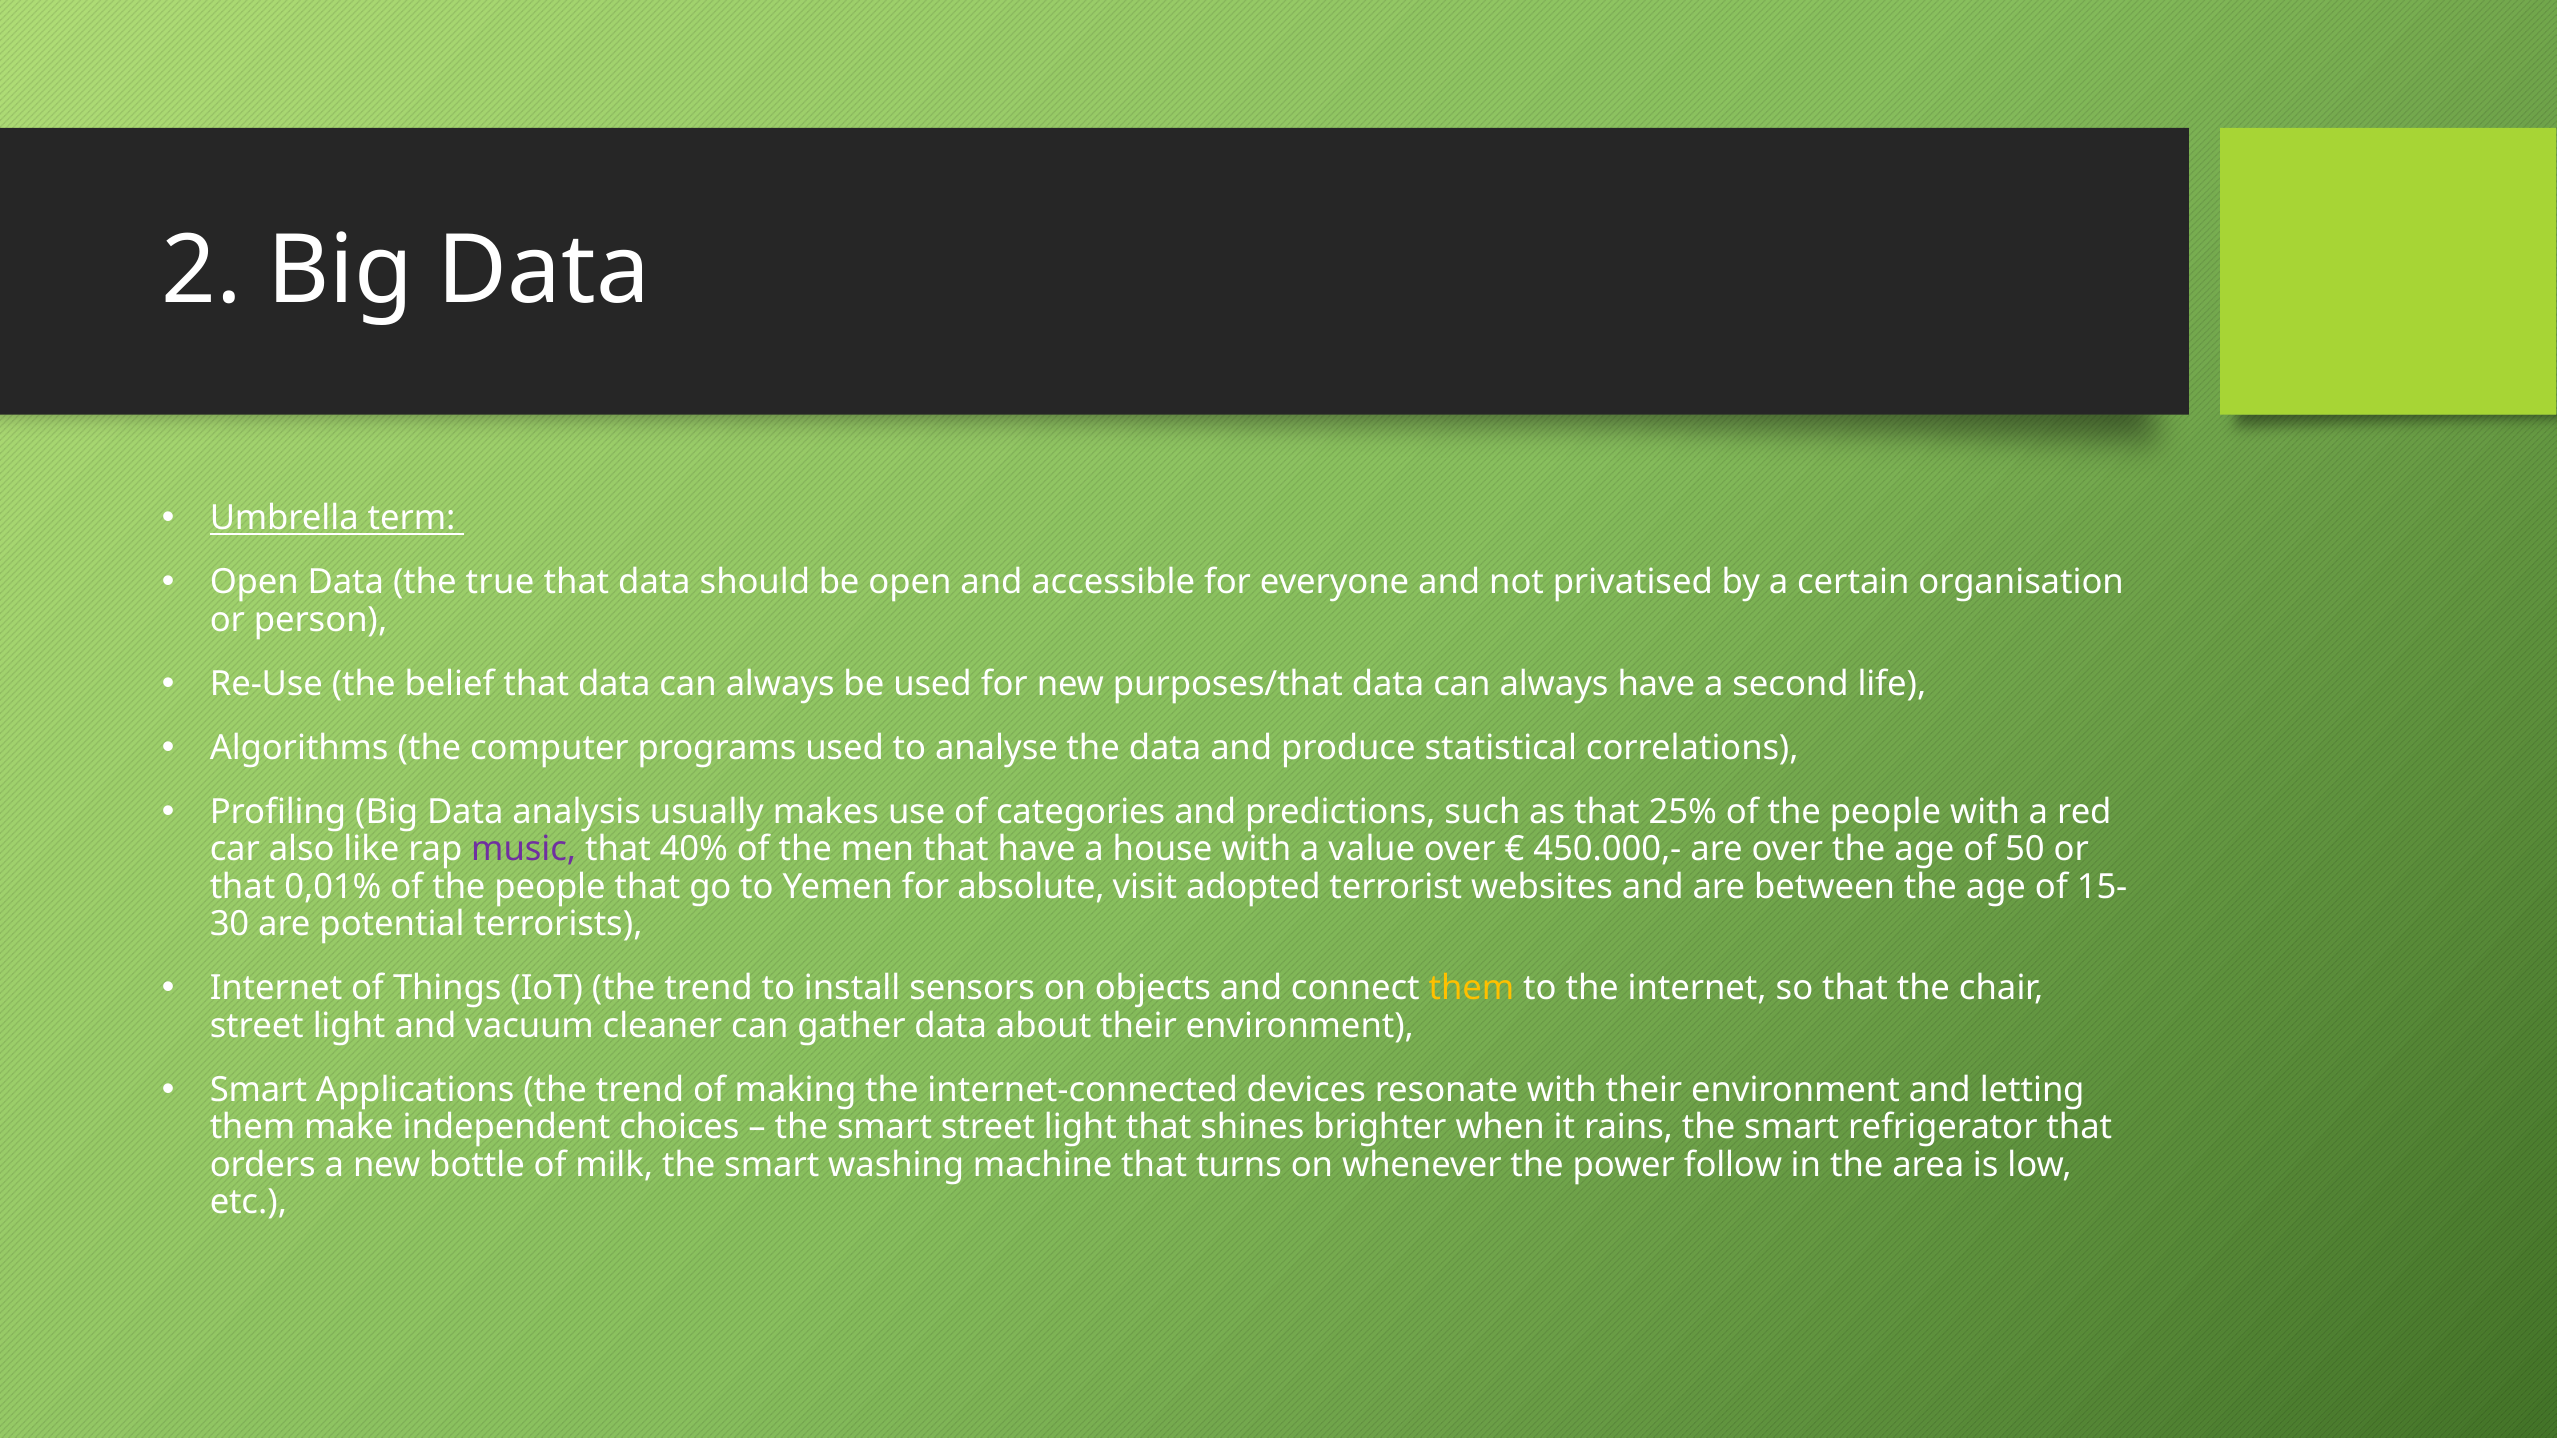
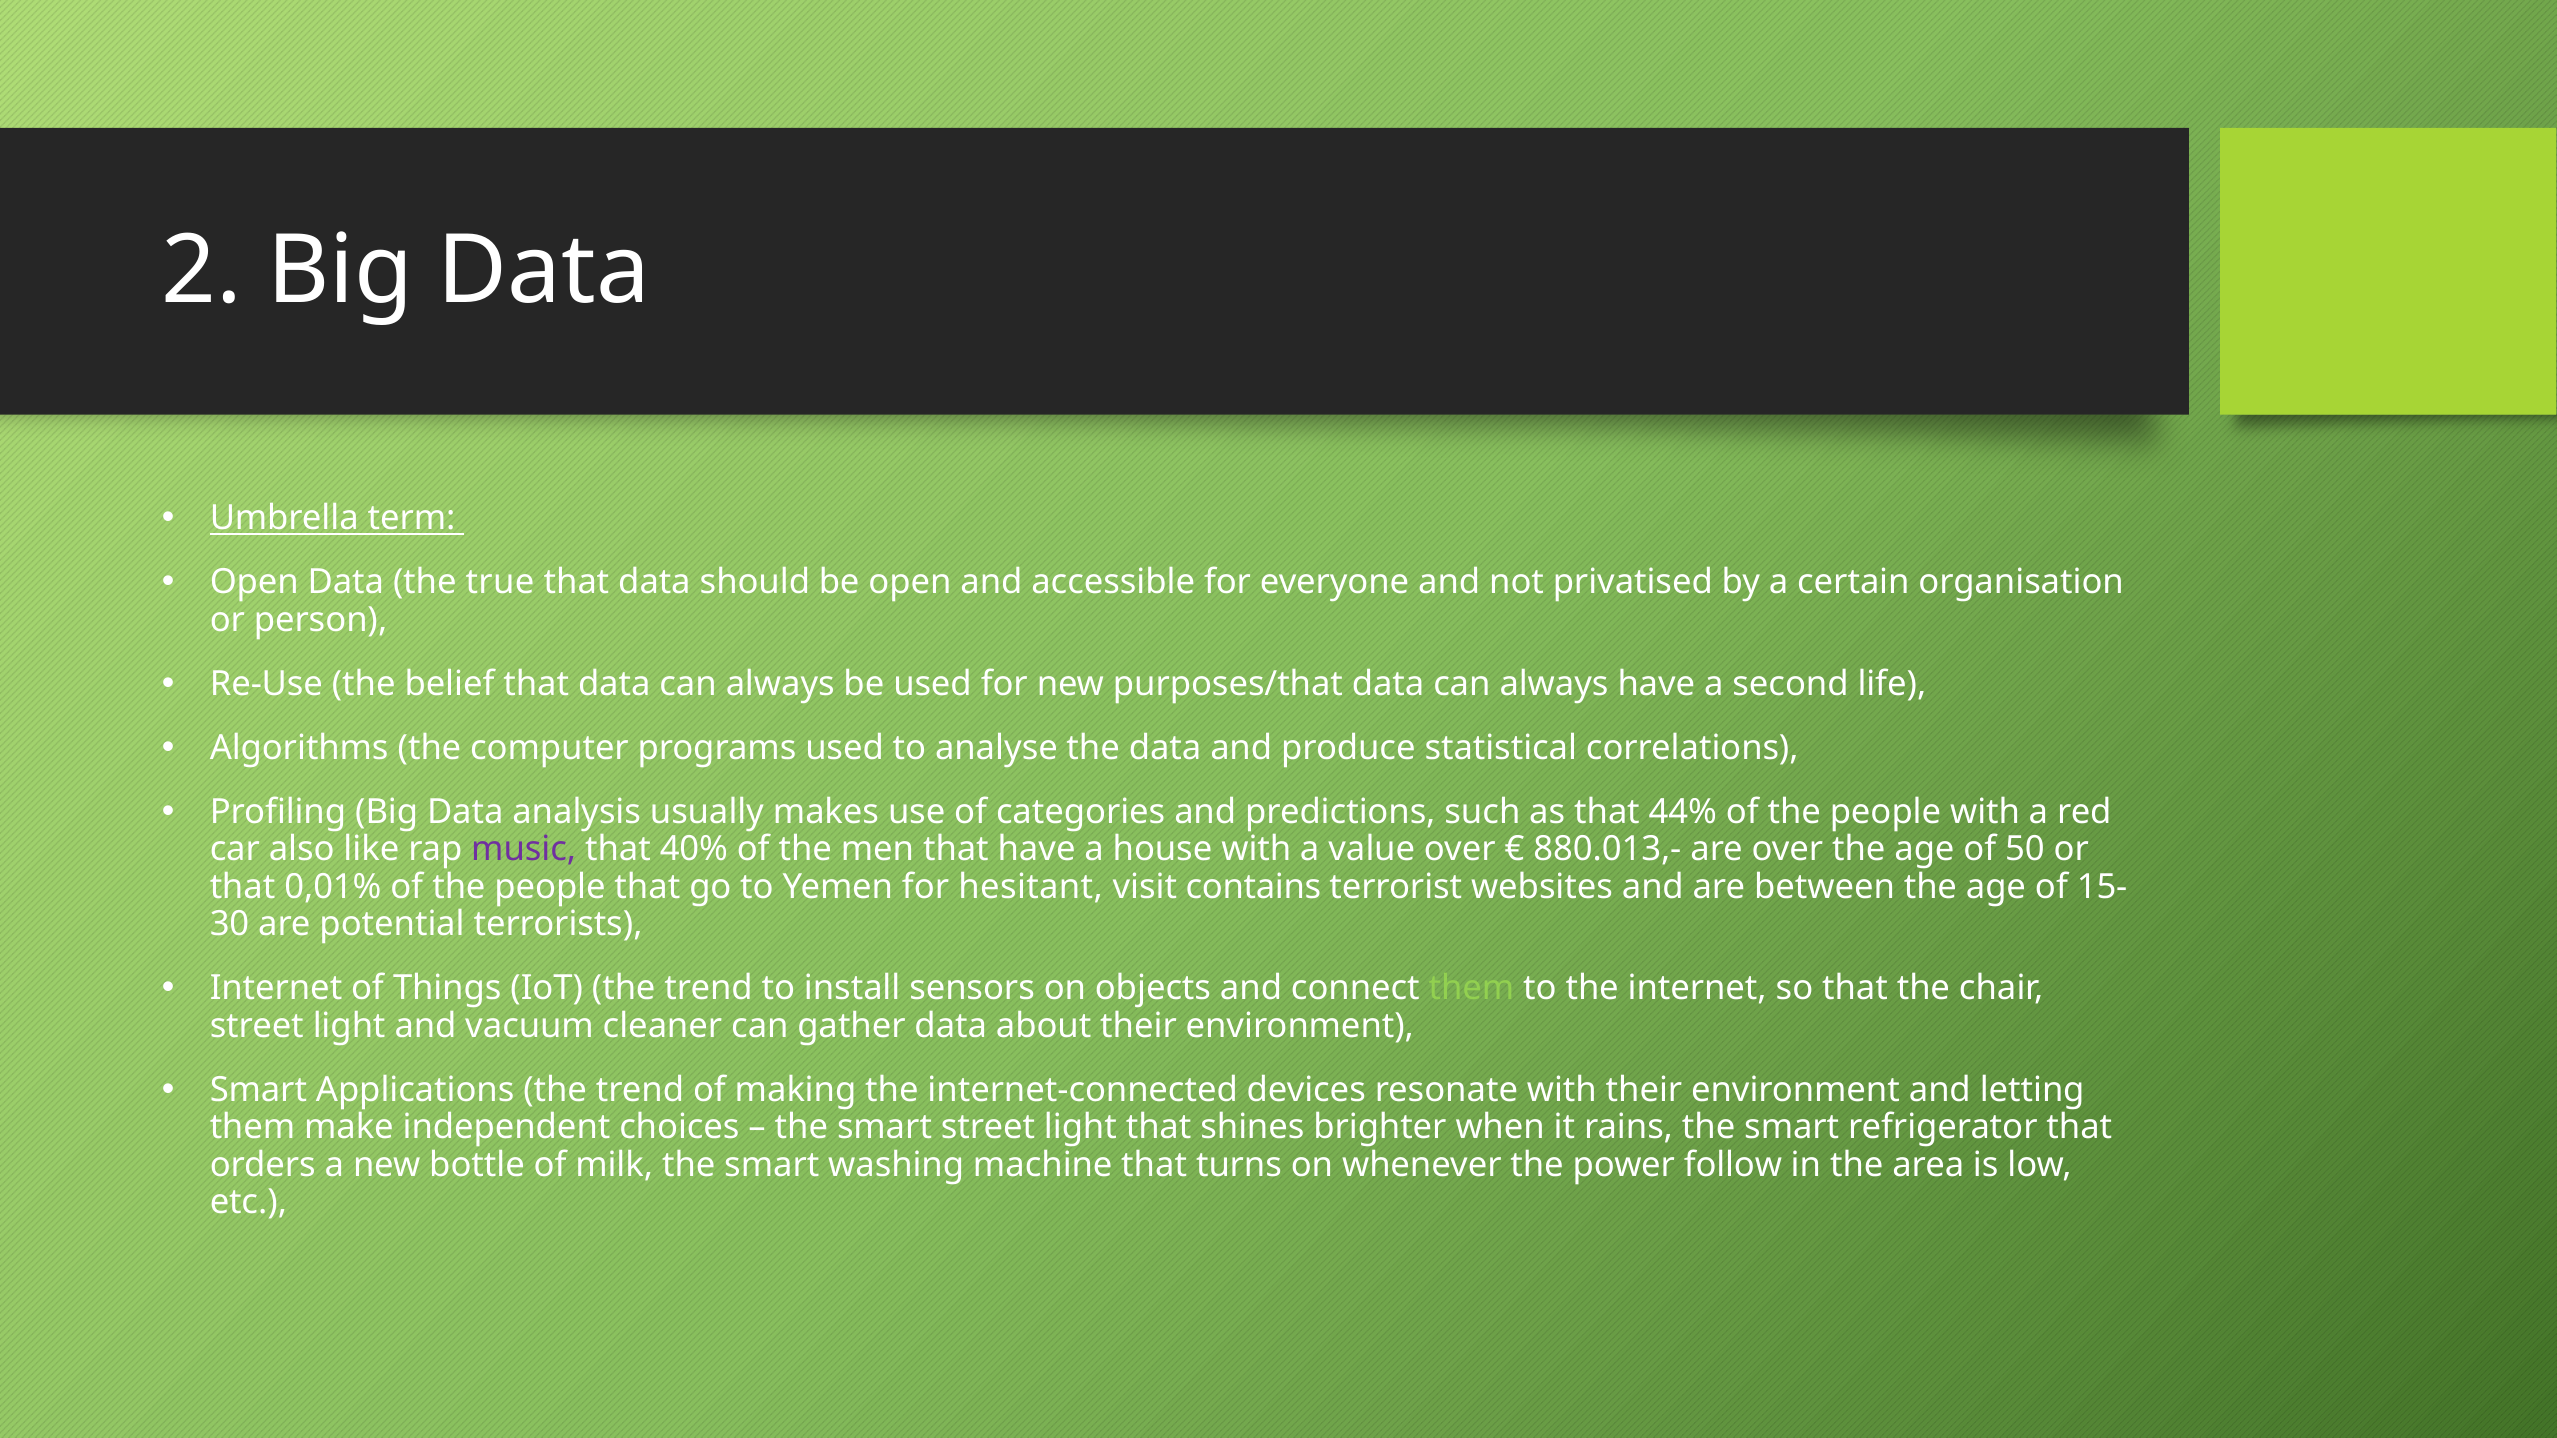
25%: 25% -> 44%
450.000,-: 450.000,- -> 880.013,-
absolute: absolute -> hesitant
adopted: adopted -> contains
them at (1472, 989) colour: yellow -> light green
